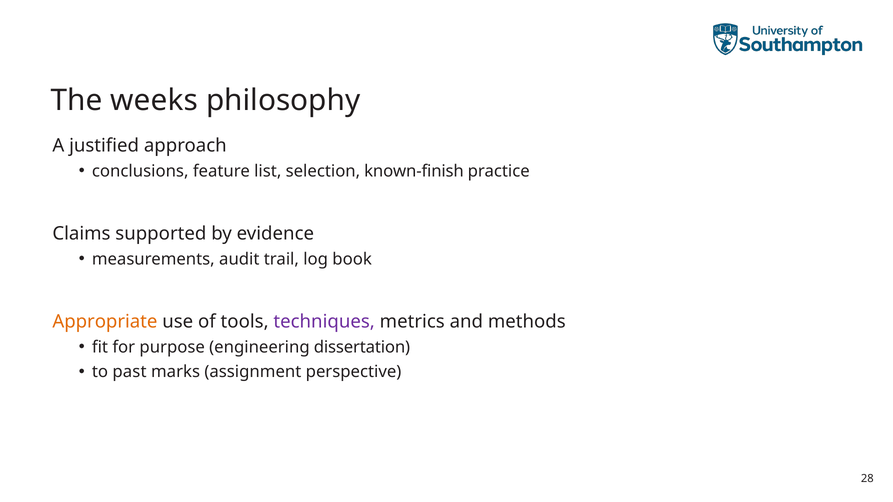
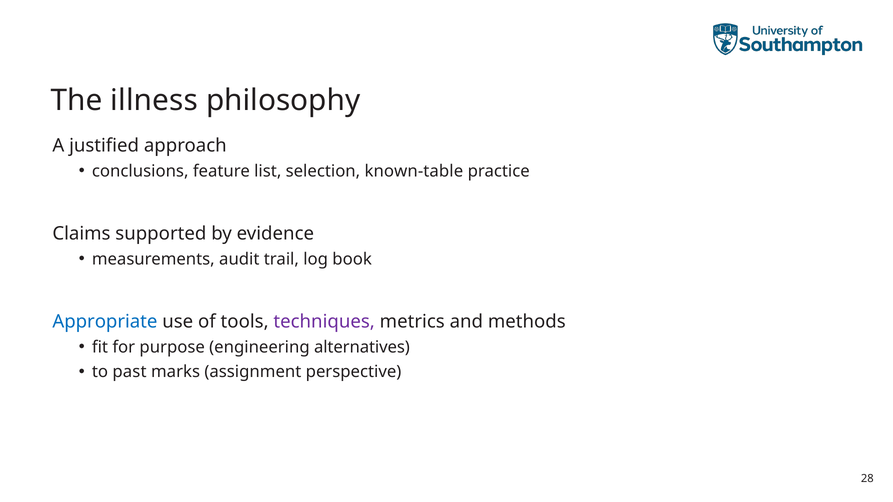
weeks: weeks -> illness
known-finish: known-finish -> known-table
Appropriate colour: orange -> blue
dissertation: dissertation -> alternatives
